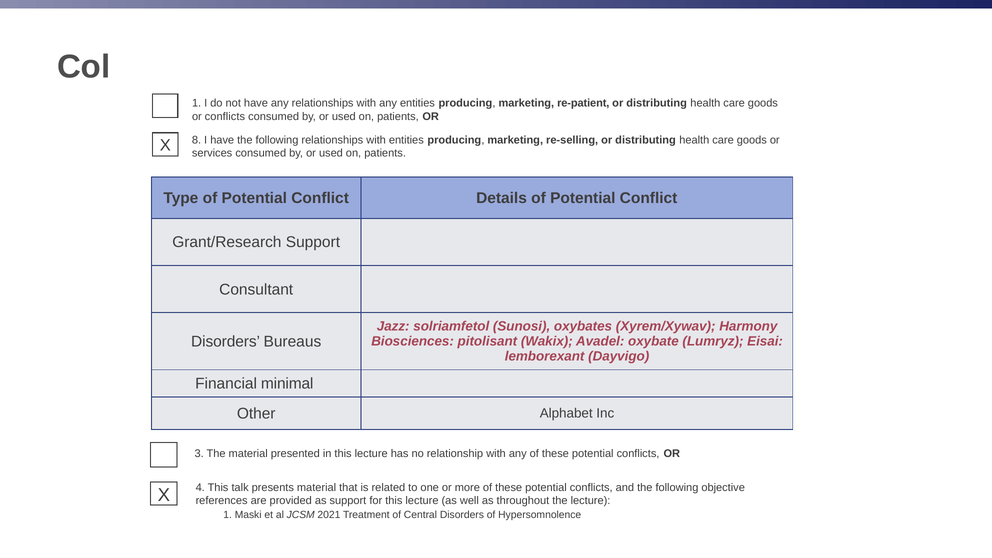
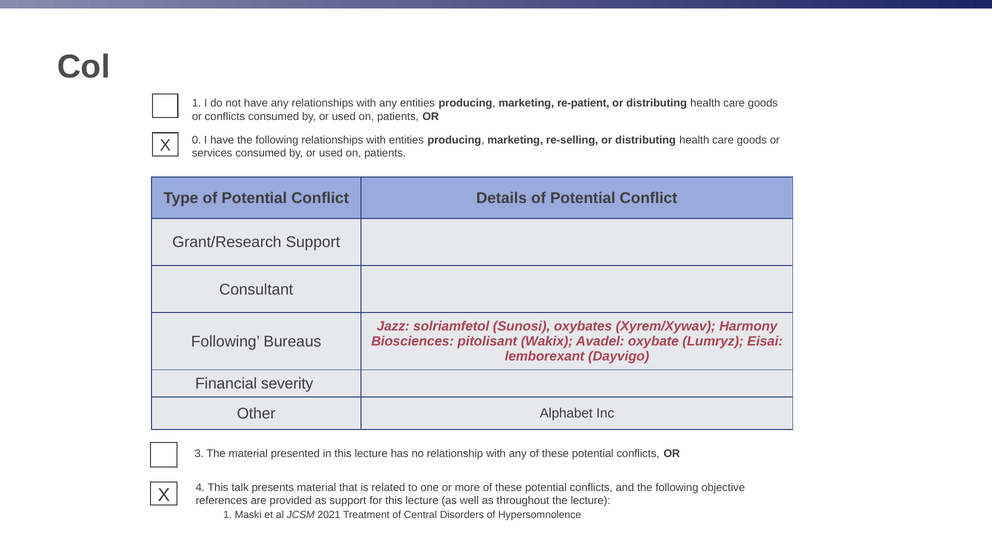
8: 8 -> 0
Disorders at (226, 341): Disorders -> Following
minimal: minimal -> severity
